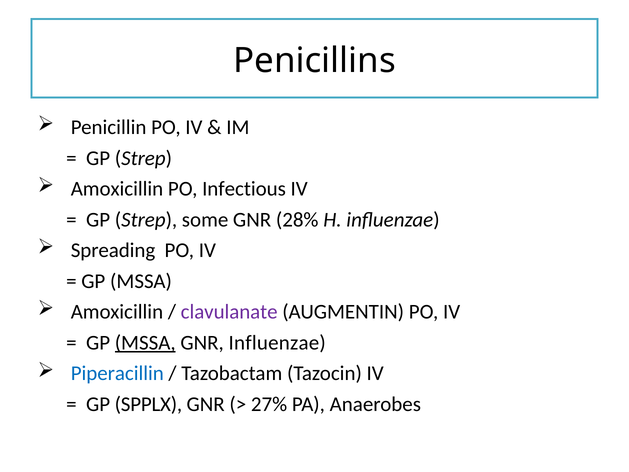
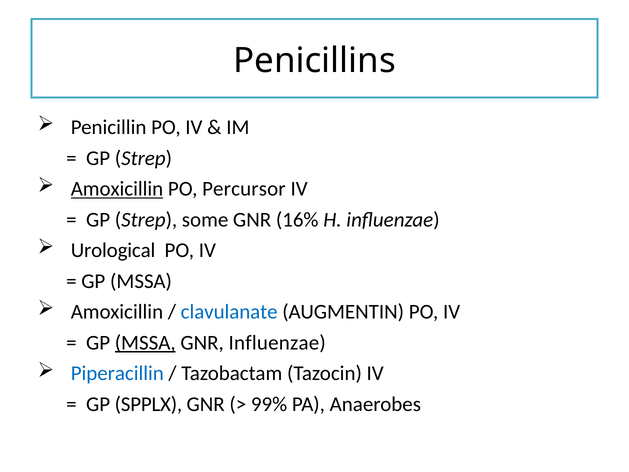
Amoxicillin at (117, 189) underline: none -> present
Infectious: Infectious -> Percursor
28%: 28% -> 16%
Spreading: Spreading -> Urological
clavulanate colour: purple -> blue
27%: 27% -> 99%
